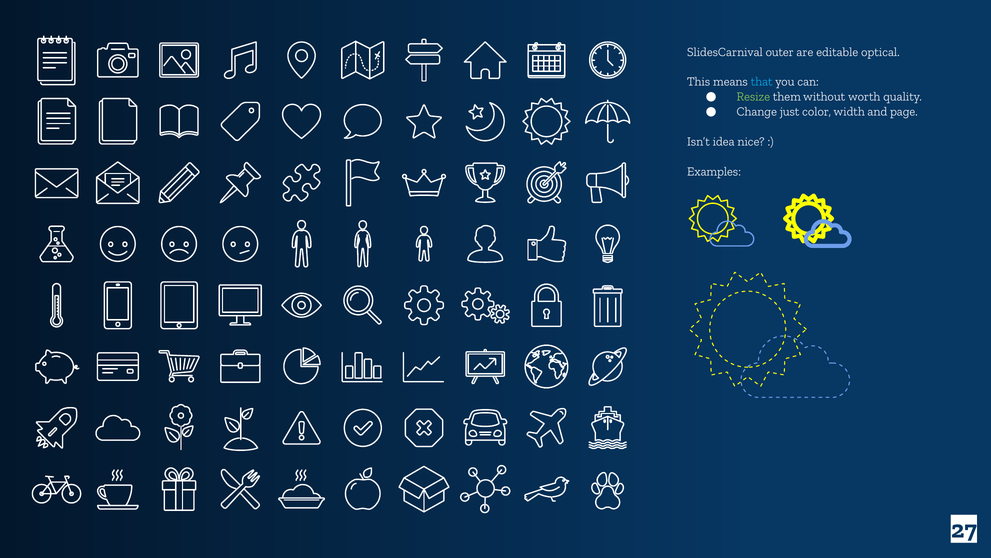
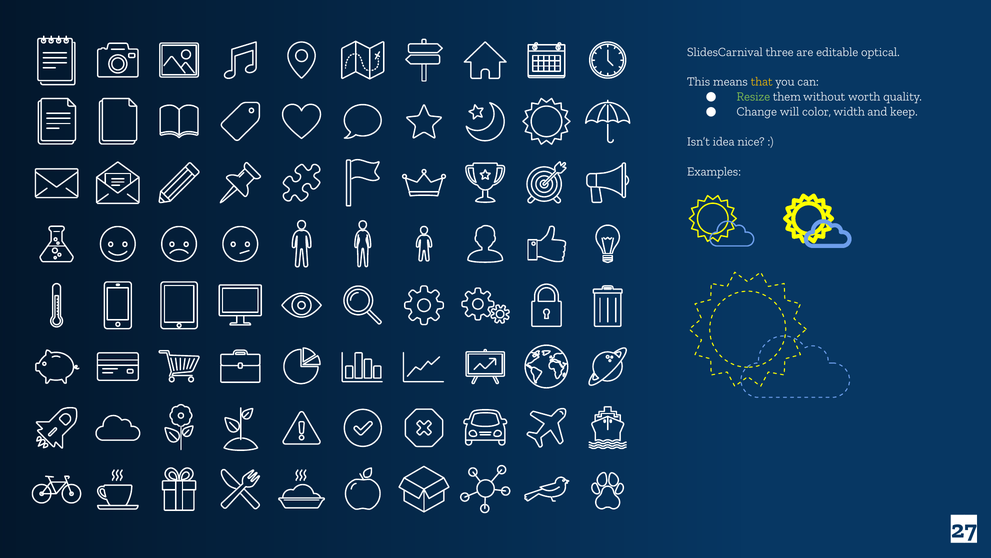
outer: outer -> three
that colour: light blue -> yellow
just: just -> will
page: page -> keep
